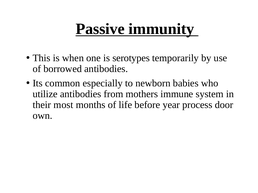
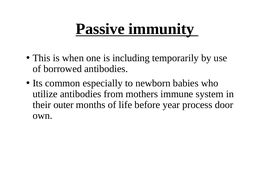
serotypes: serotypes -> including
most: most -> outer
